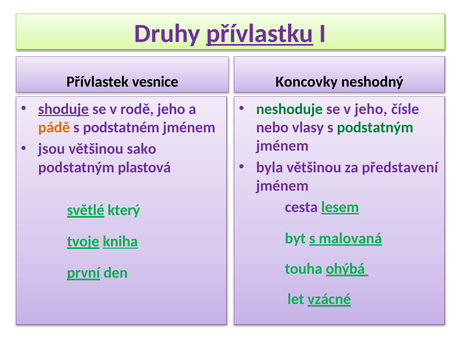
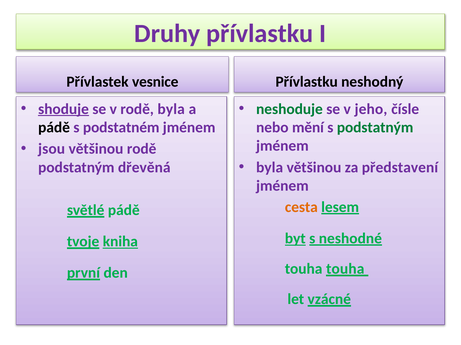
přívlastku at (260, 34) underline: present -> none
Koncovky at (307, 82): Koncovky -> Přívlastku
rodě jeho: jeho -> byla
pádě at (54, 128) colour: orange -> black
vlasy: vlasy -> mění
většinou sako: sako -> rodě
plastová: plastová -> dřevěná
cesta colour: purple -> orange
světlé který: který -> pádě
byt underline: none -> present
malovaná: malovaná -> neshodné
touha ohýbá: ohýbá -> touha
